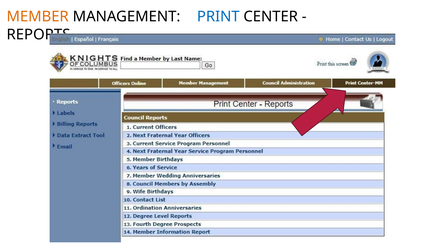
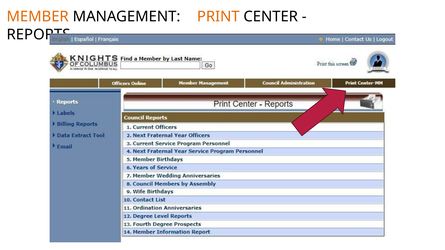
PRINT colour: blue -> orange
